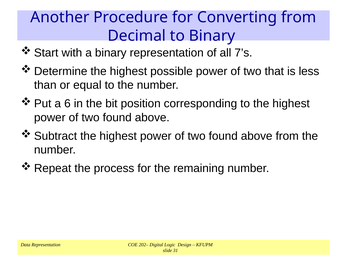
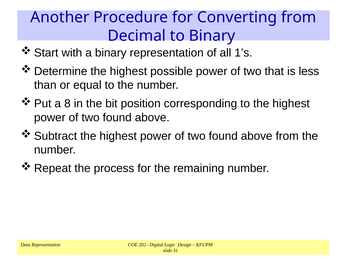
7’s: 7’s -> 1’s
6: 6 -> 8
